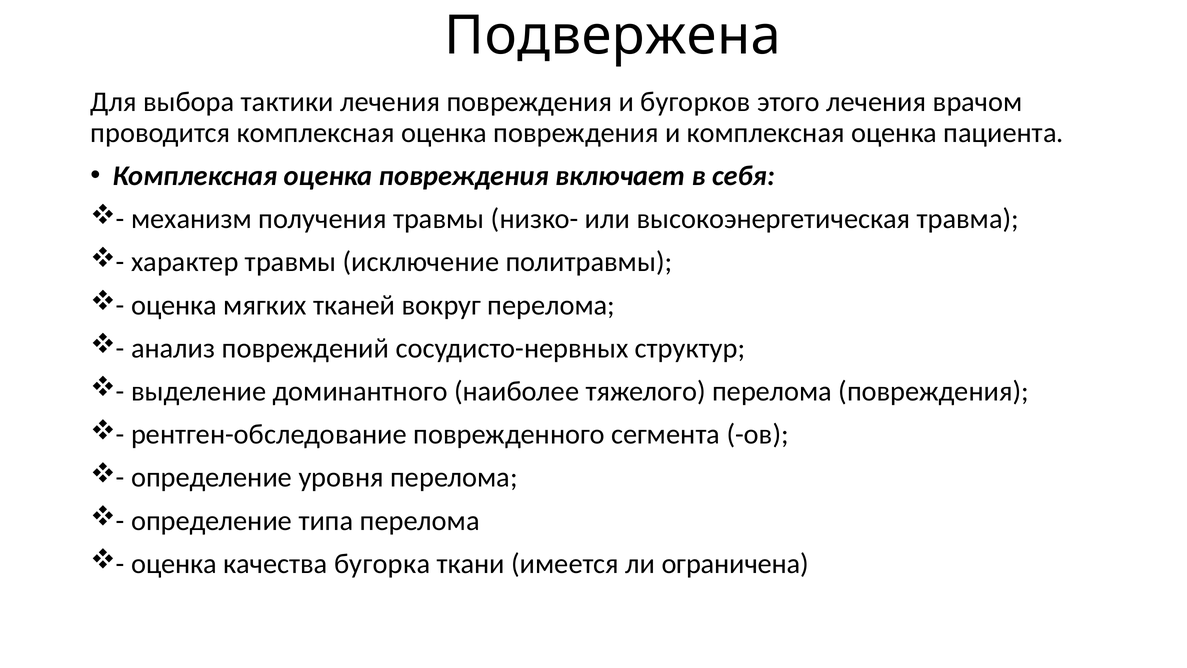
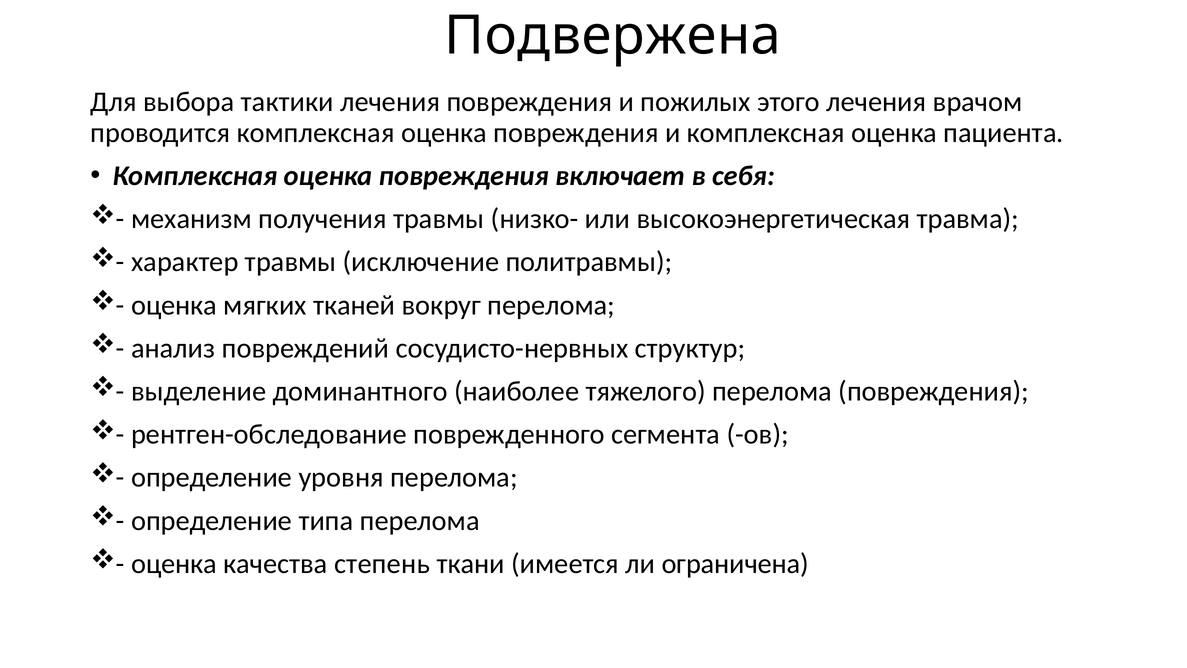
бугорков: бугорков -> пожилых
бугорка: бугорка -> степень
